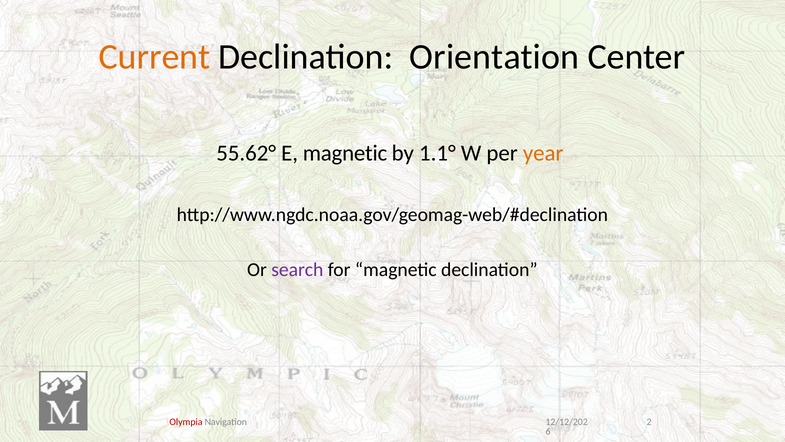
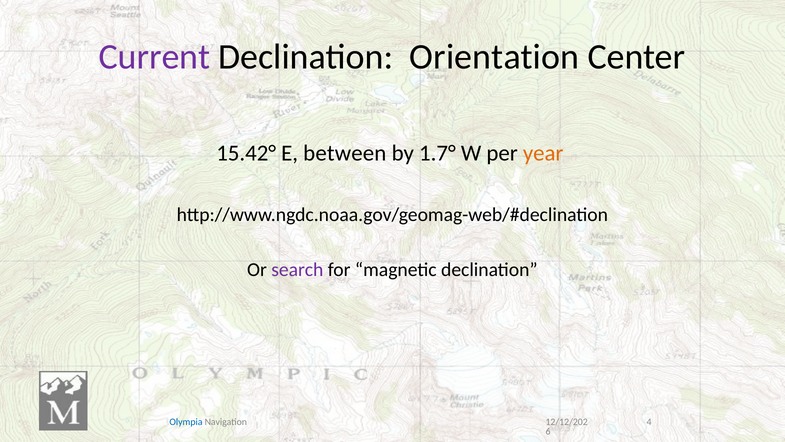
Current colour: orange -> purple
55.62°: 55.62° -> 15.42°
E magnetic: magnetic -> between
1.1°: 1.1° -> 1.7°
Olympia colour: red -> blue
2: 2 -> 4
